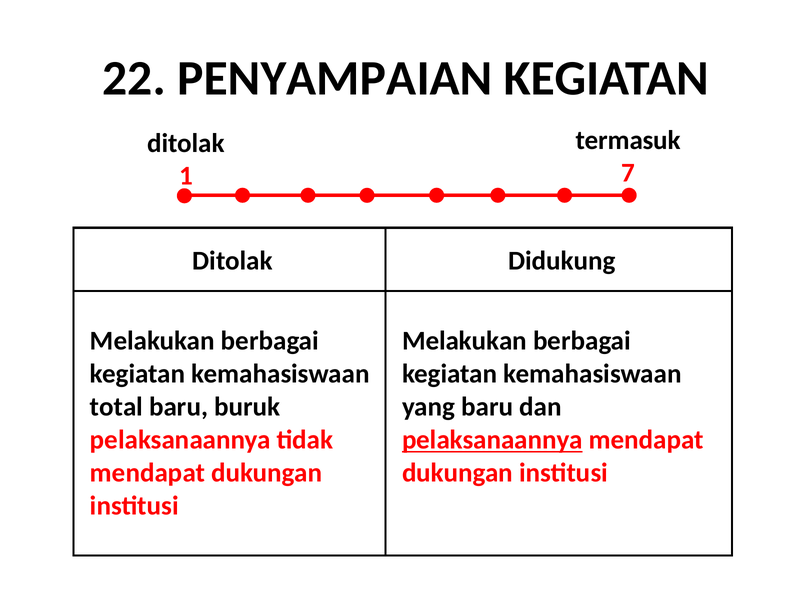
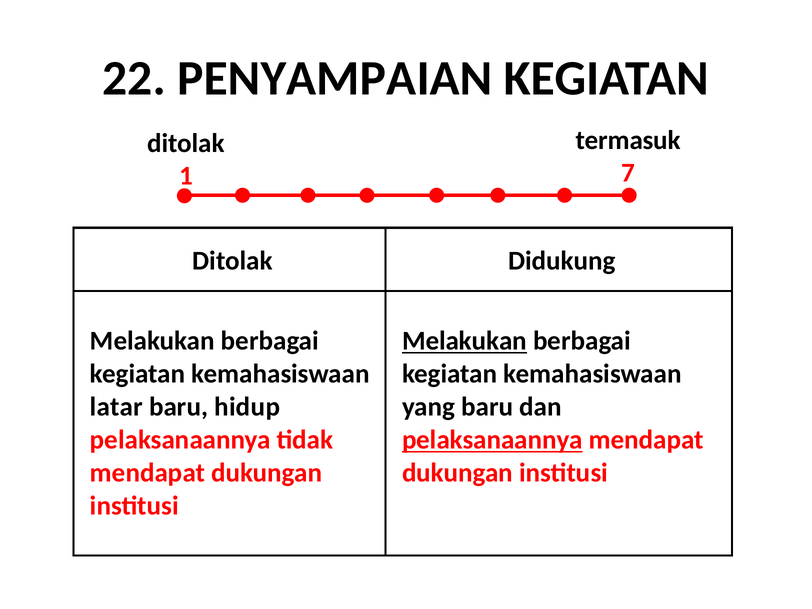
Melakukan at (464, 341) underline: none -> present
total: total -> latar
buruk: buruk -> hidup
